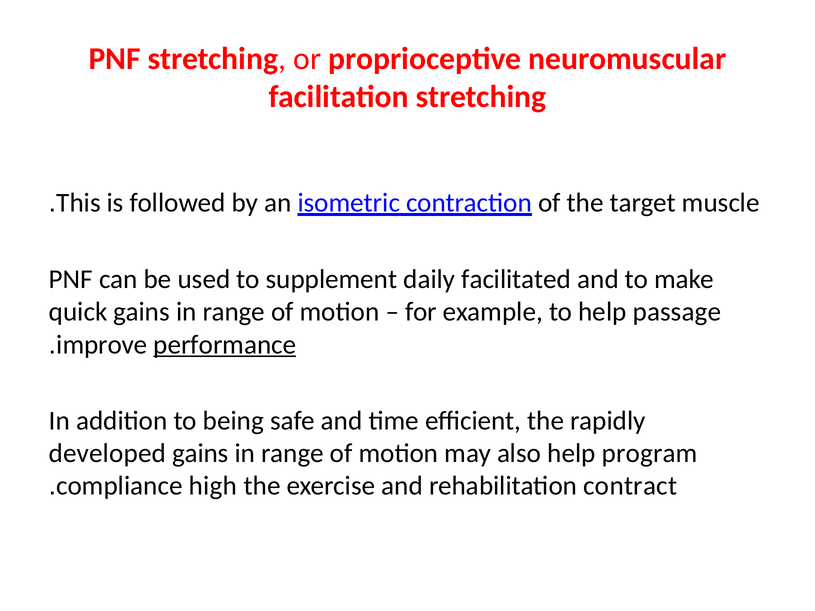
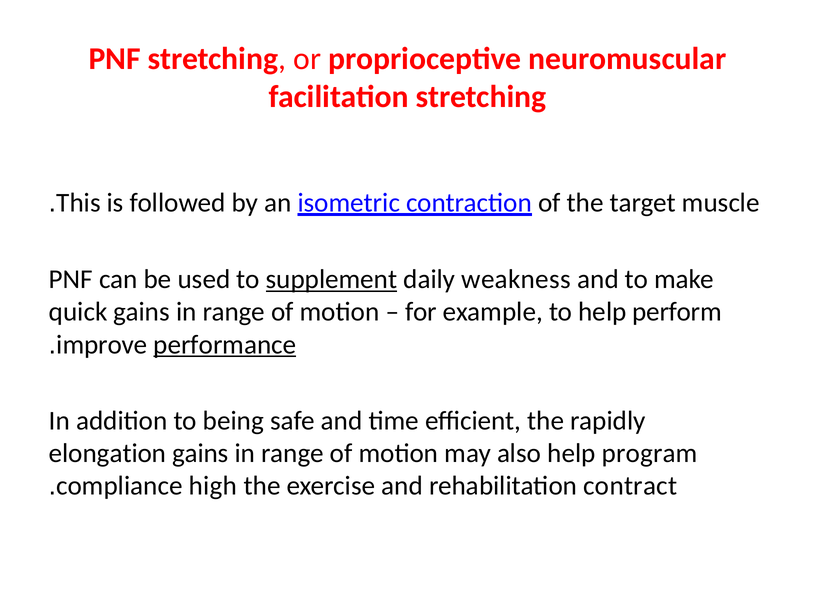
supplement underline: none -> present
facilitated: facilitated -> weakness
passage: passage -> perform
developed: developed -> elongation
